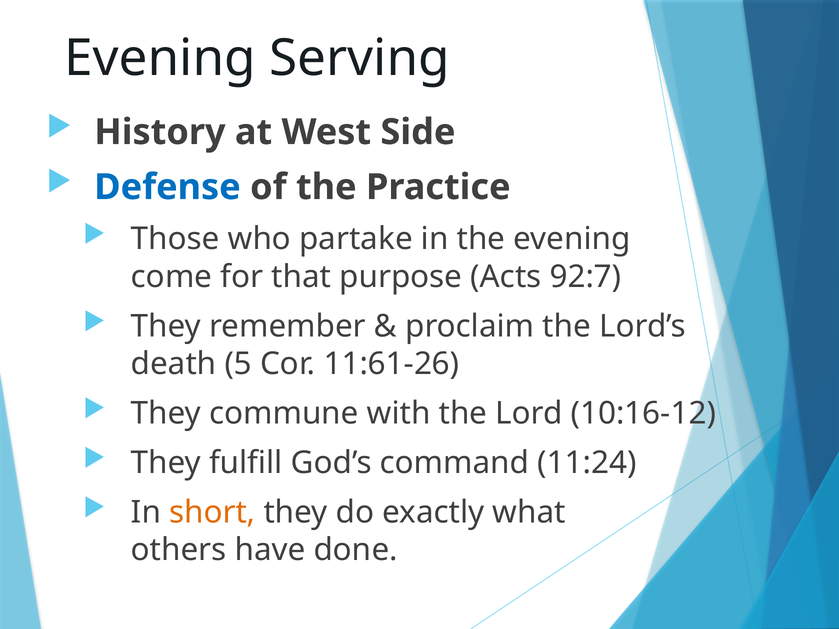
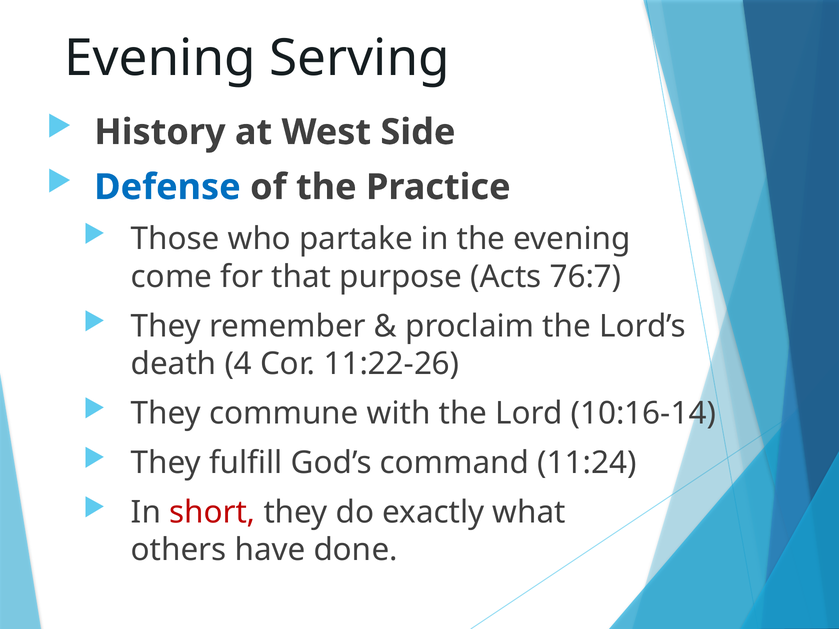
92:7: 92:7 -> 76:7
5: 5 -> 4
11:61-26: 11:61-26 -> 11:22-26
10:16-12: 10:16-12 -> 10:16-14
short colour: orange -> red
